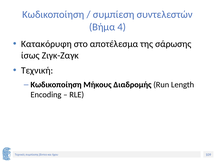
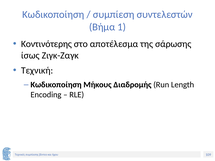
4: 4 -> 1
Κατακόρυφη: Κατακόρυφη -> Κοντινότερης
